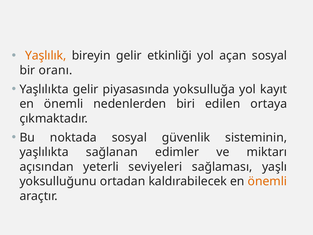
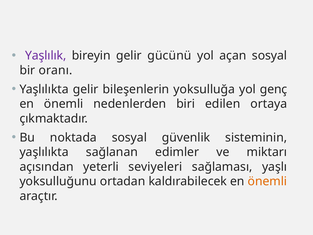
Yaşlılık colour: orange -> purple
etkinliği: etkinliği -> gücünü
piyasasında: piyasasında -> bileşenlerin
kayıt: kayıt -> genç
